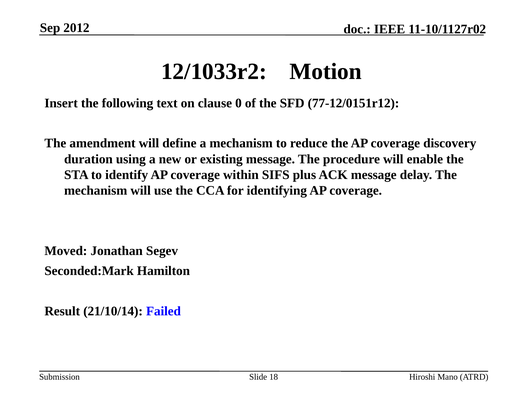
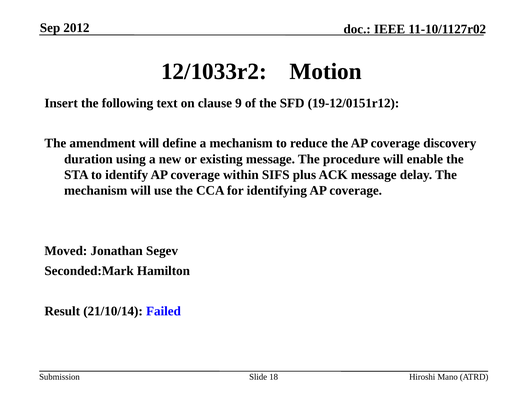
0: 0 -> 9
77-12/0151r12: 77-12/0151r12 -> 19-12/0151r12
